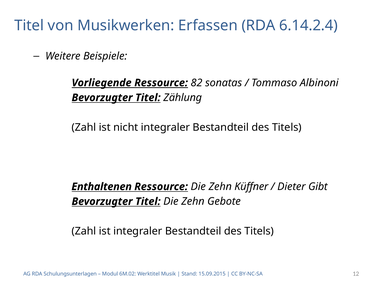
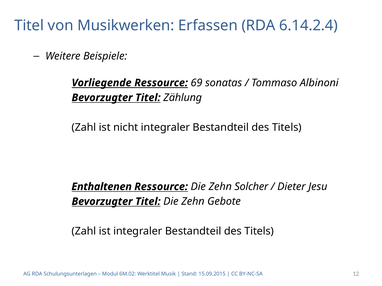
82: 82 -> 69
Küffner: Küffner -> Solcher
Gibt: Gibt -> Jesu
